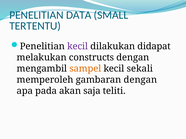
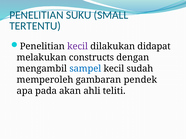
DATA: DATA -> SUKU
sampel colour: orange -> blue
sekali: sekali -> sudah
gambaran dengan: dengan -> pendek
saja: saja -> ahli
